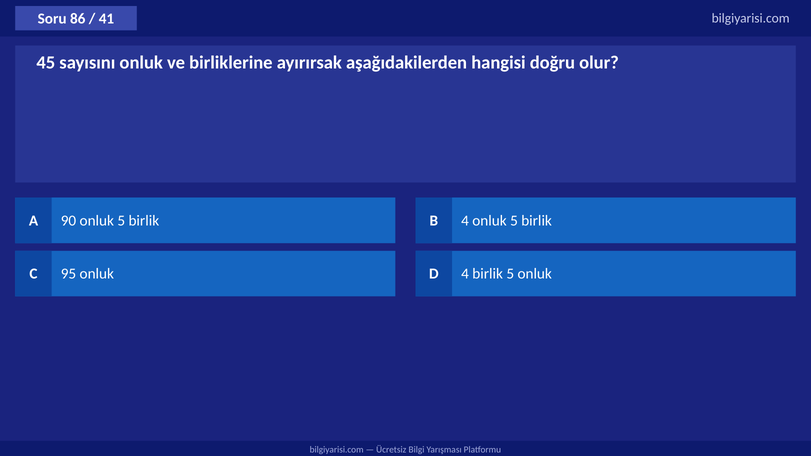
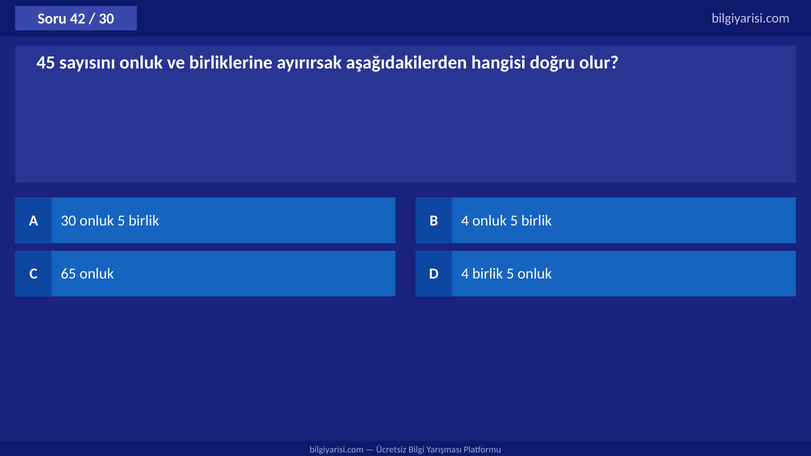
86: 86 -> 42
41 at (106, 19): 41 -> 30
A 90: 90 -> 30
95: 95 -> 65
